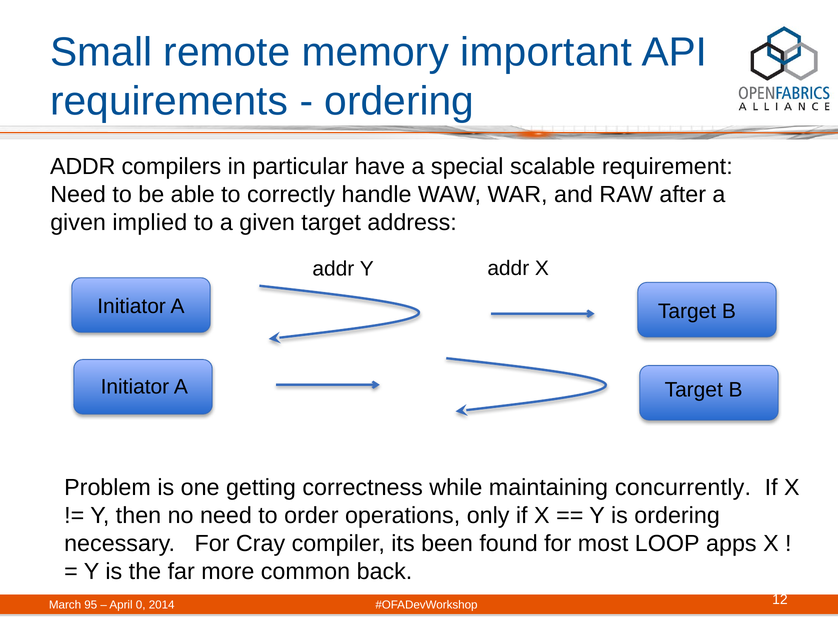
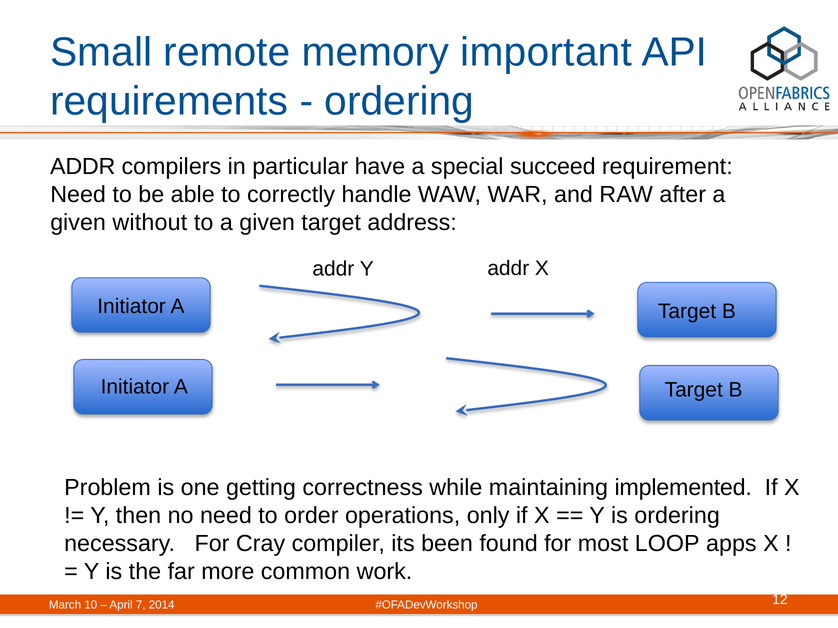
scalable: scalable -> succeed
implied: implied -> without
concurrently: concurrently -> implemented
back: back -> work
95: 95 -> 10
0: 0 -> 7
